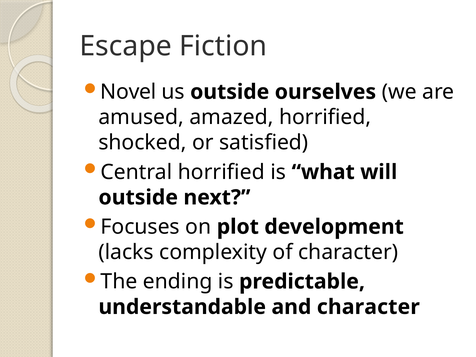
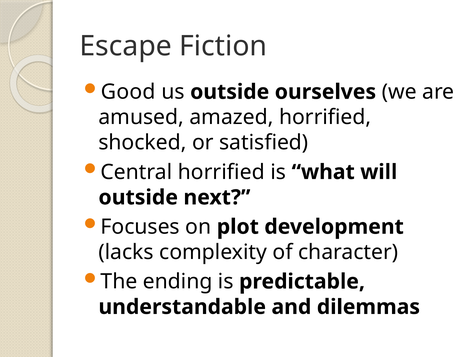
Novel: Novel -> Good
and character: character -> dilemmas
